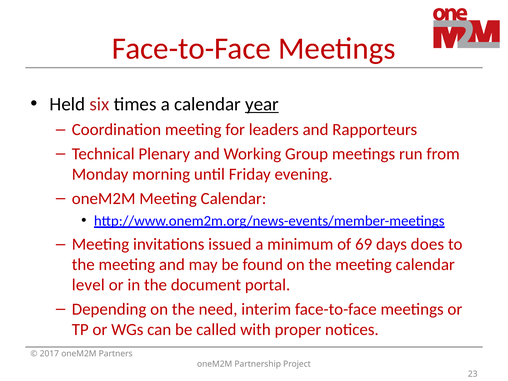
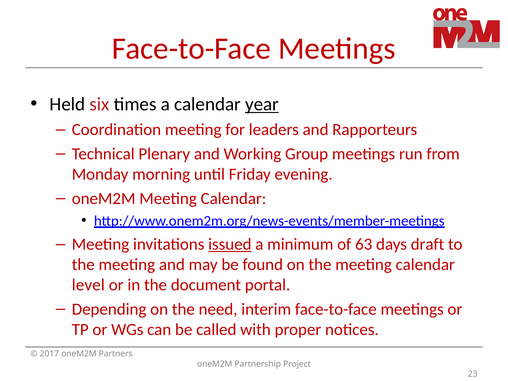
issued underline: none -> present
69: 69 -> 63
does: does -> draft
